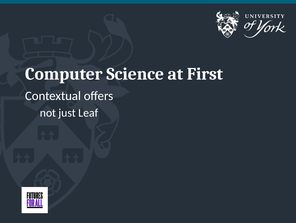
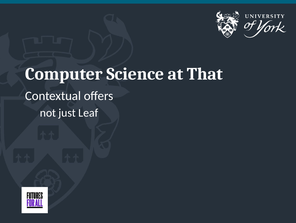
First: First -> That
